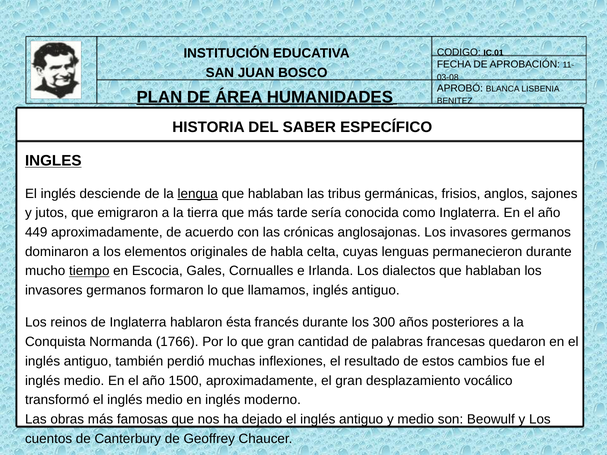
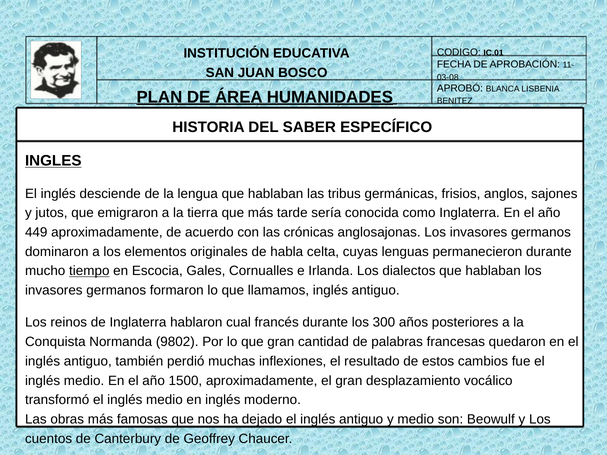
lengua underline: present -> none
ésta: ésta -> cual
1766: 1766 -> 9802
